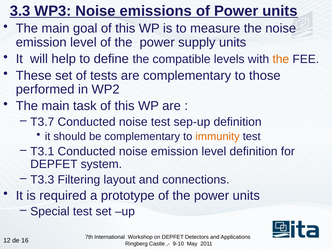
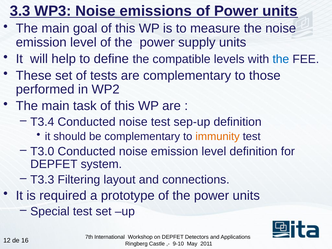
the at (281, 59) colour: orange -> blue
T3.7: T3.7 -> T3.4
T3.1: T3.1 -> T3.0
